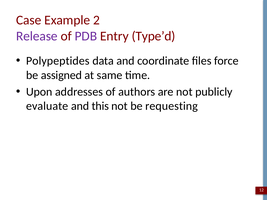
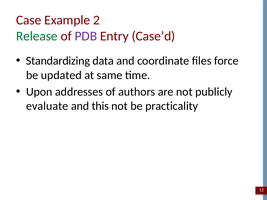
Release colour: purple -> green
Type’d: Type’d -> Case’d
Polypeptides: Polypeptides -> Standardizing
assigned: assigned -> updated
requesting: requesting -> practicality
